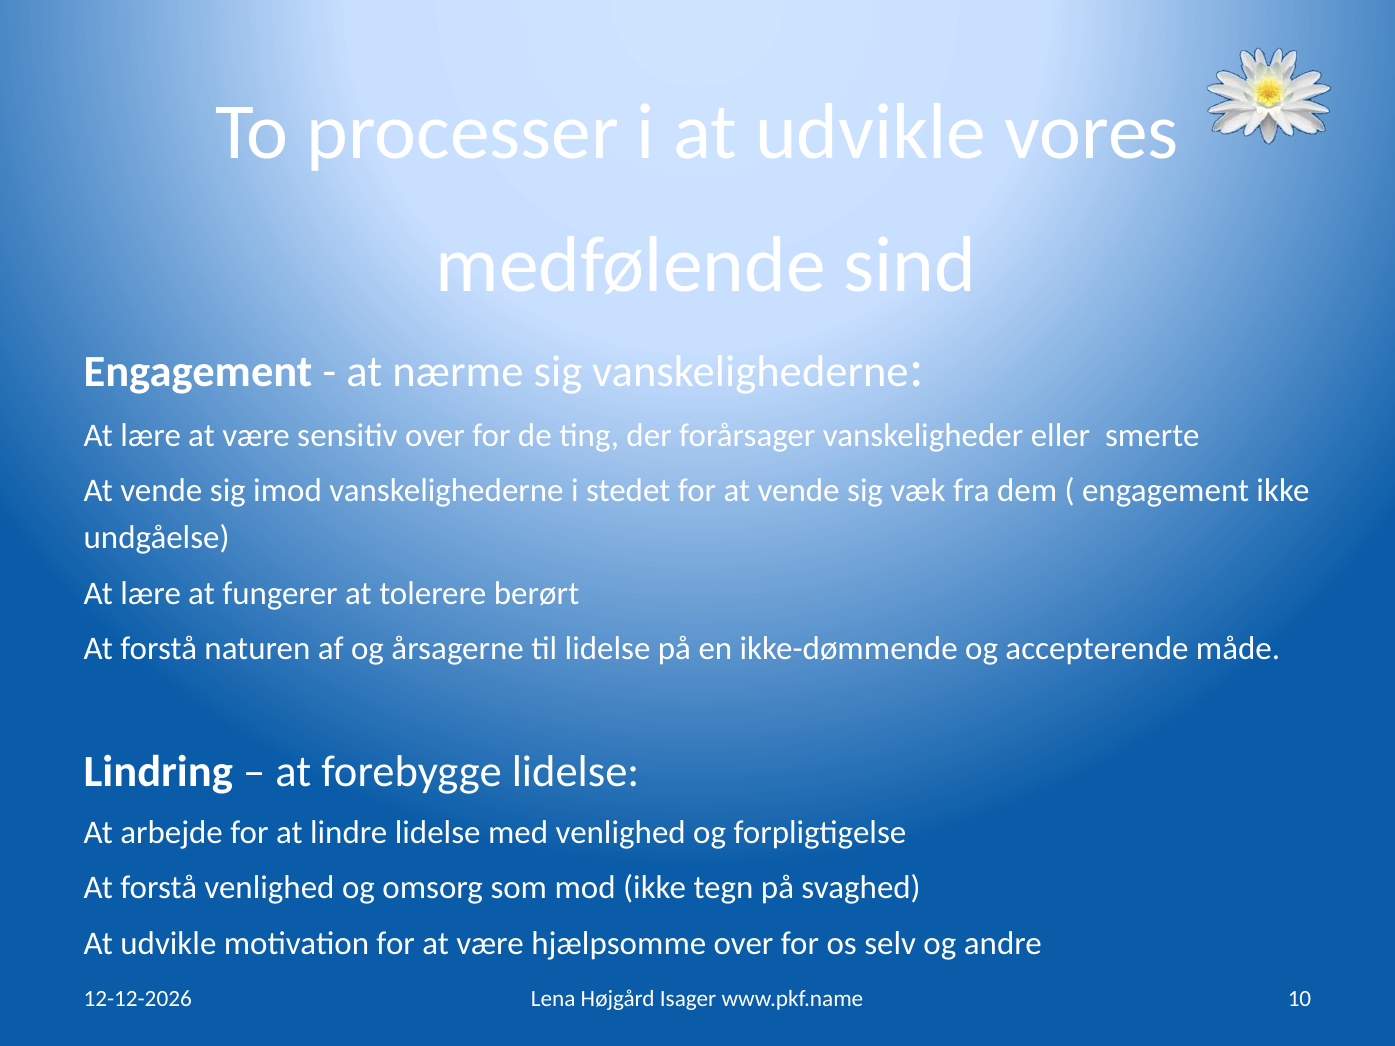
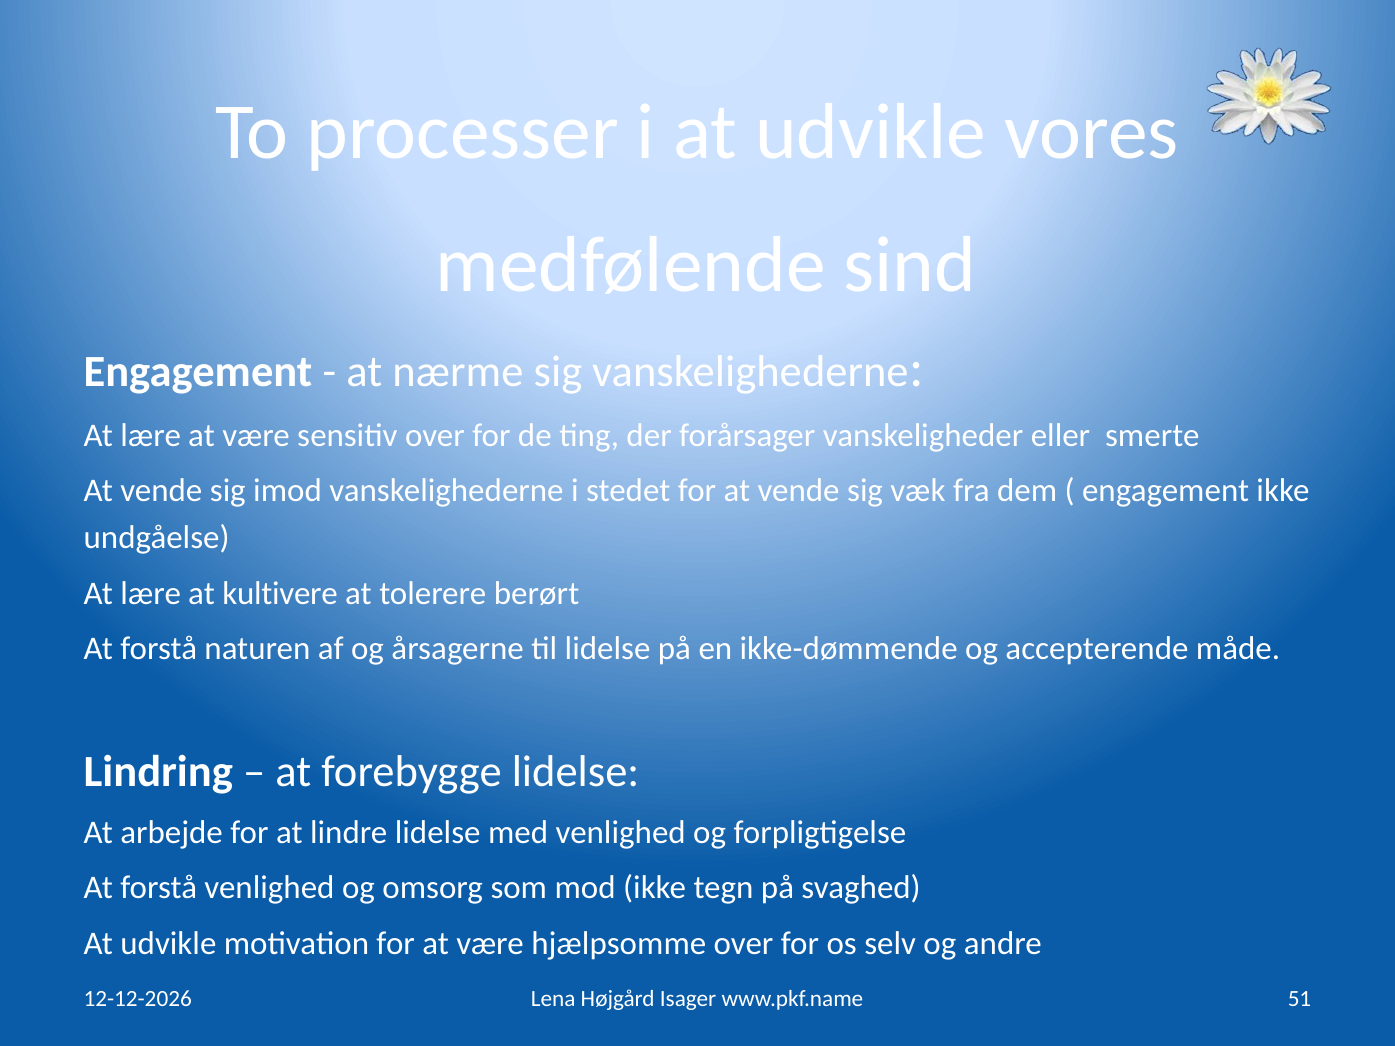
fungerer: fungerer -> kultivere
10: 10 -> 51
